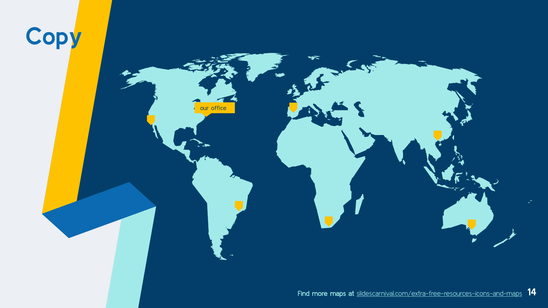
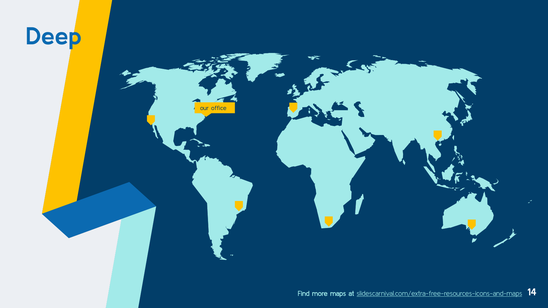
Copy: Copy -> Deep
